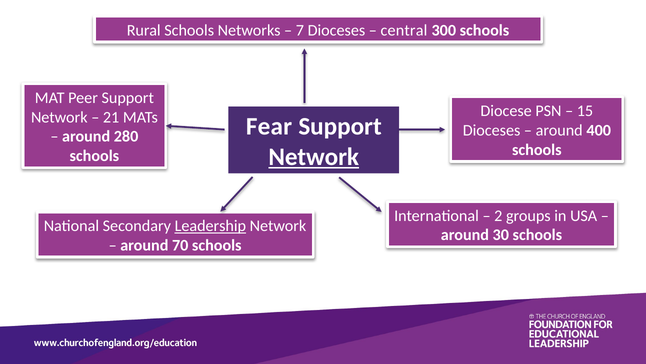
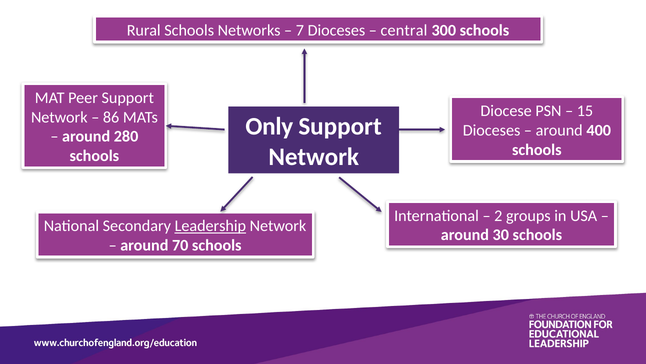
21: 21 -> 86
Fear: Fear -> Only
Network at (314, 157) underline: present -> none
